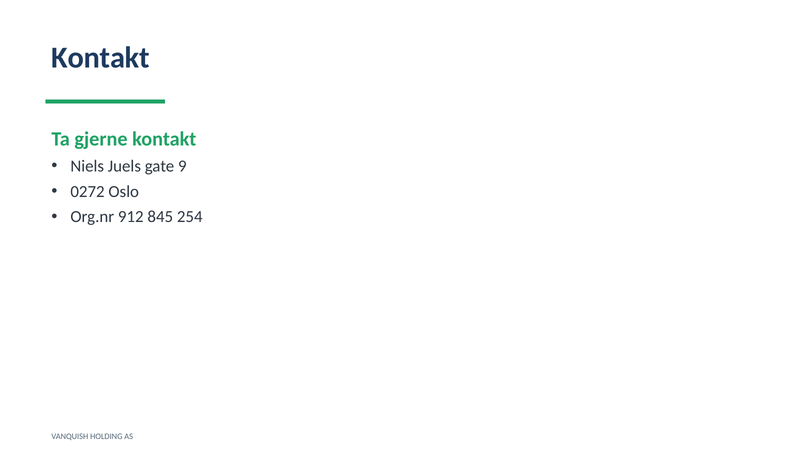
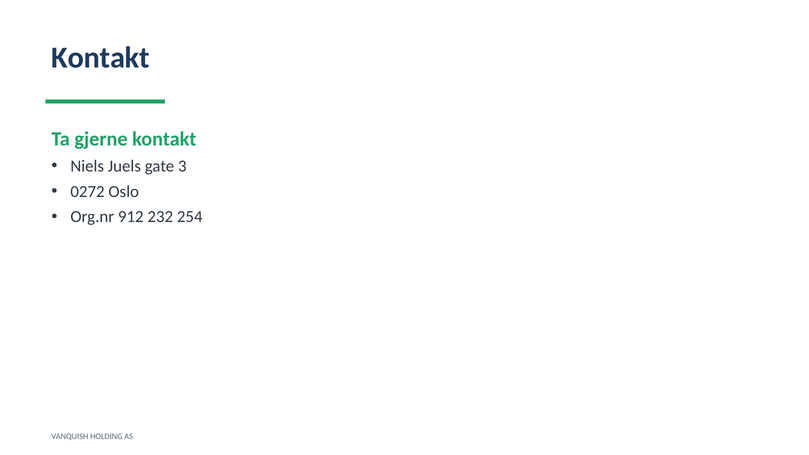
9: 9 -> 3
845: 845 -> 232
